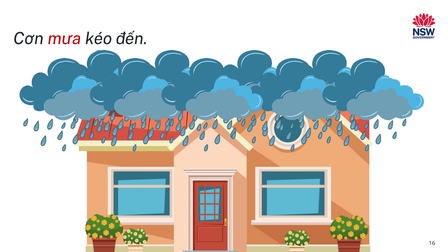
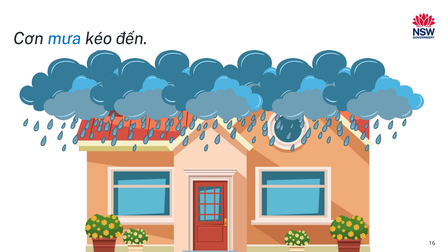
mưa colour: red -> blue
